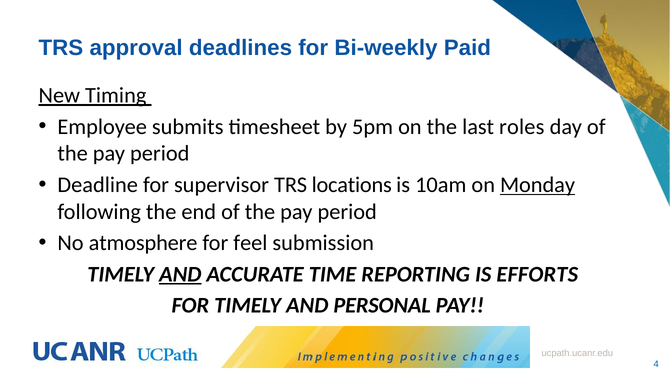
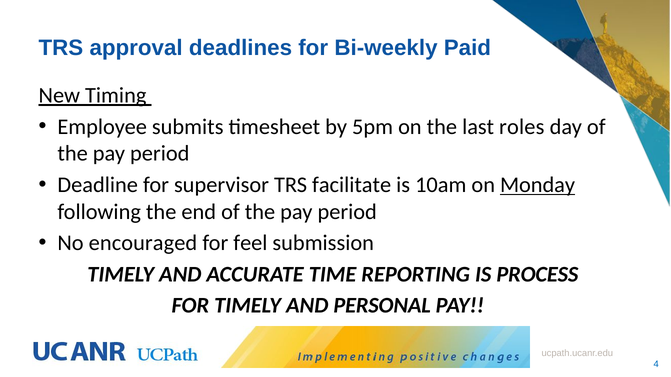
locations: locations -> facilitate
atmosphere: atmosphere -> encouraged
AND at (180, 275) underline: present -> none
EFFORTS: EFFORTS -> PROCESS
